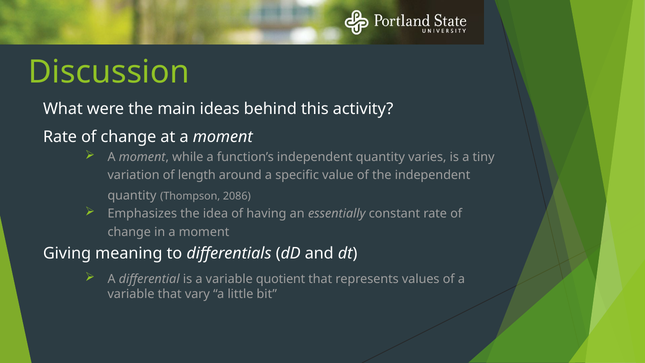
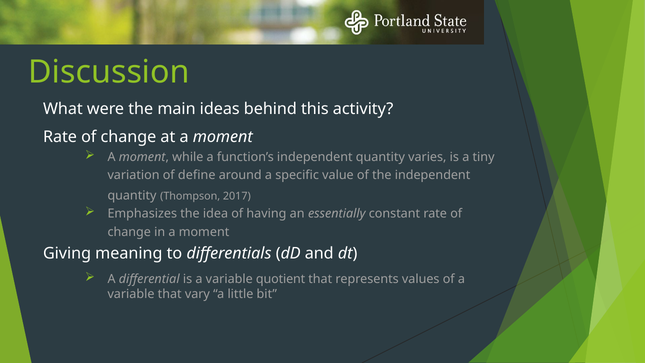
length: length -> define
2086: 2086 -> 2017
